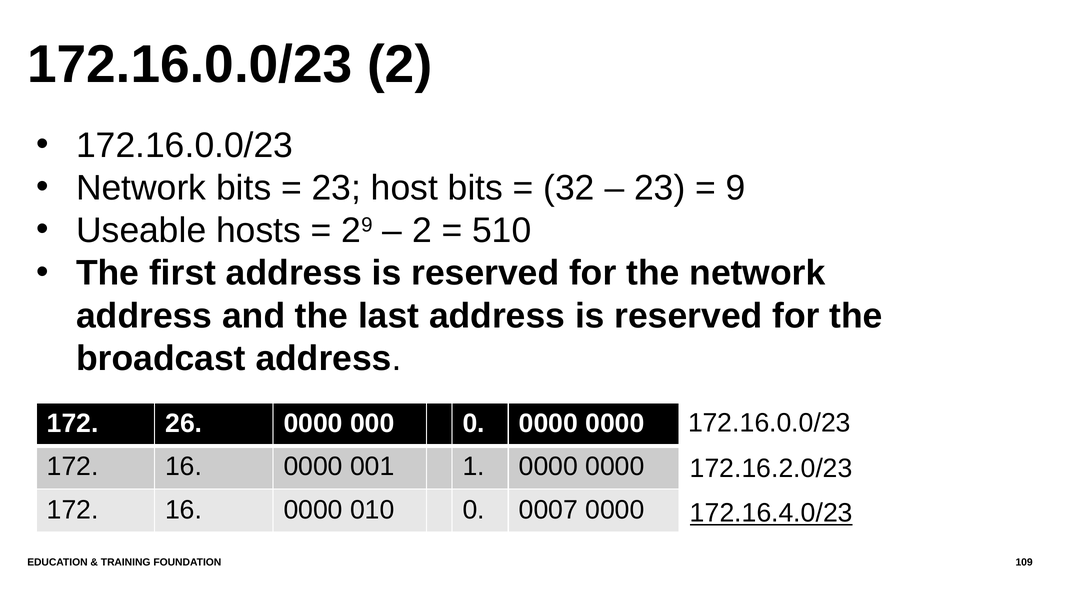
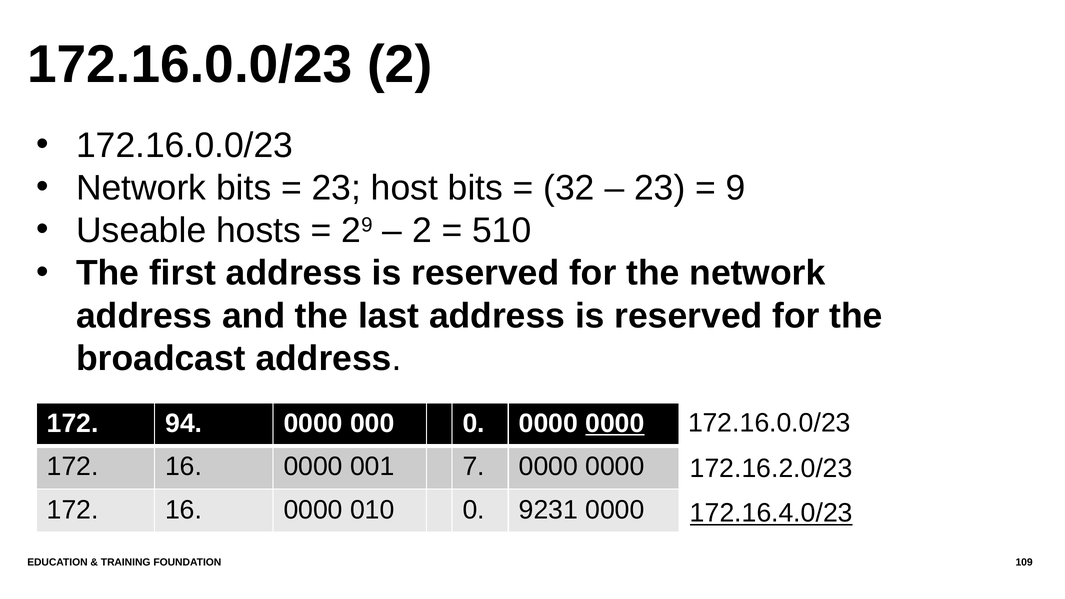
26: 26 -> 94
0000 at (615, 423) underline: none -> present
1: 1 -> 7
0007: 0007 -> 9231
